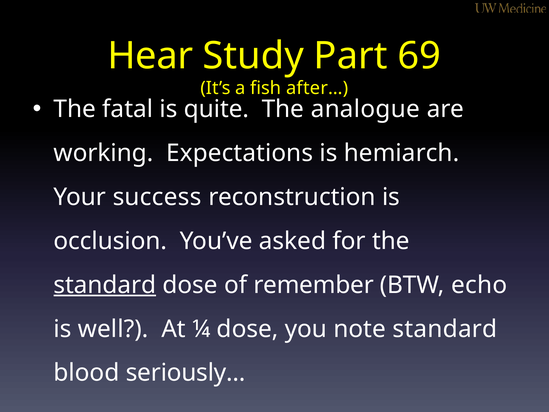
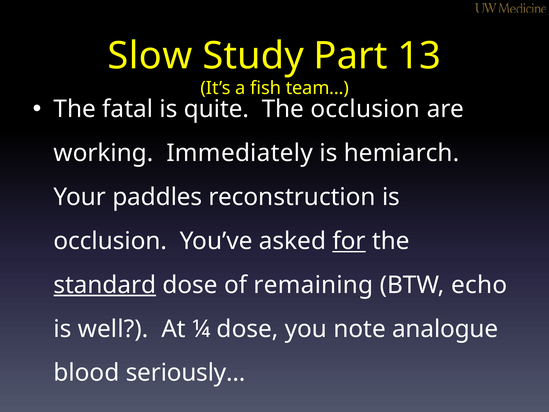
Hear: Hear -> Slow
69: 69 -> 13
after…: after… -> team…
The analogue: analogue -> occlusion
Expectations: Expectations -> Immediately
success: success -> paddles
for underline: none -> present
remember: remember -> remaining
note standard: standard -> analogue
